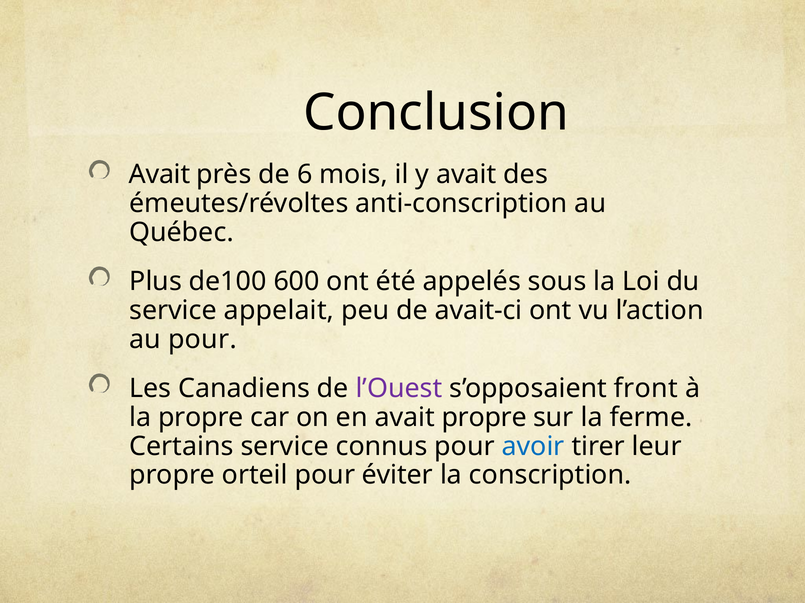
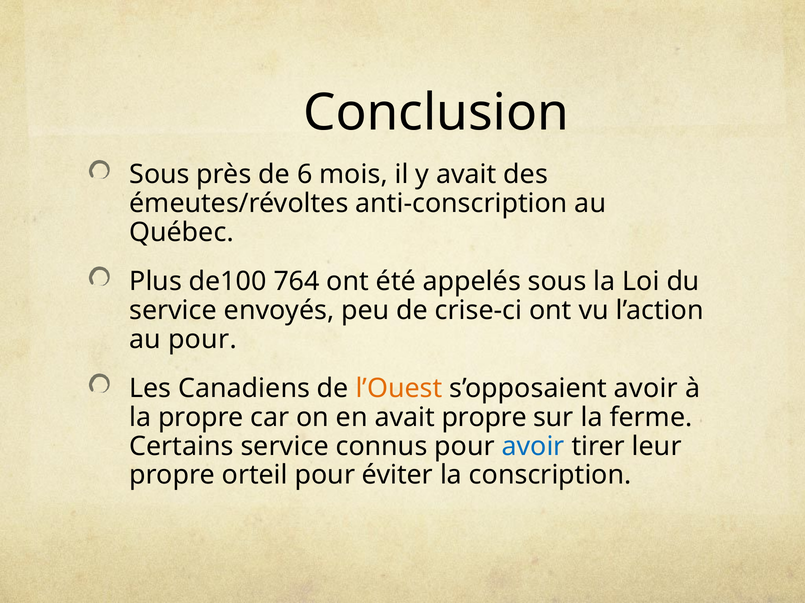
Avait at (160, 175): Avait -> Sous
600: 600 -> 764
appelait: appelait -> envoyés
avait-ci: avait-ci -> crise-ci
l’Ouest colour: purple -> orange
s’opposaient front: front -> avoir
